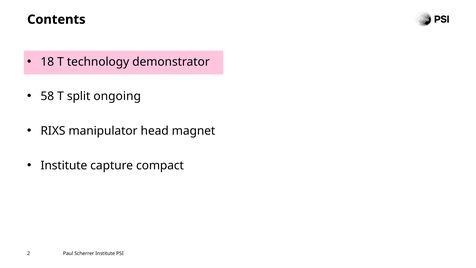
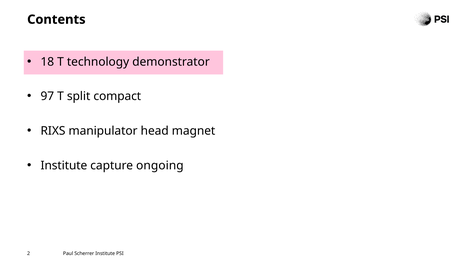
58: 58 -> 97
ongoing: ongoing -> compact
compact: compact -> ongoing
